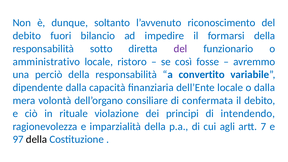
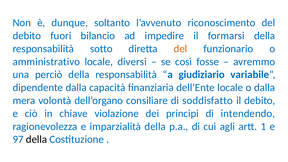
del at (181, 49) colour: purple -> orange
ristoro: ristoro -> diversi
convertito: convertito -> giudiziario
confermata: confermata -> soddisfatto
rituale: rituale -> chiave
7: 7 -> 1
